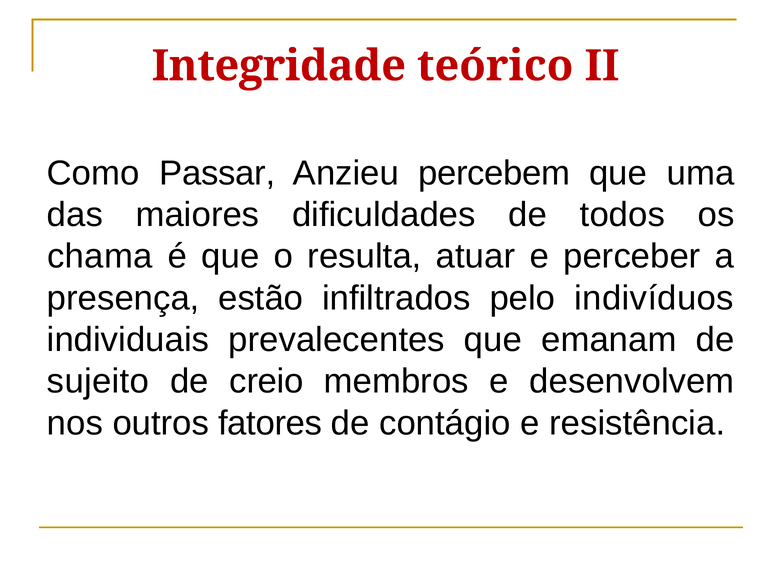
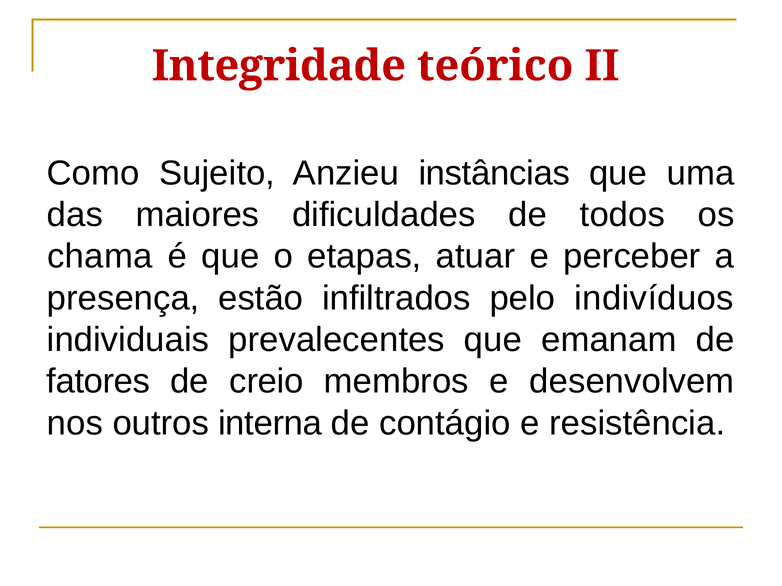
Passar: Passar -> Sujeito
percebem: percebem -> instâncias
resulta: resulta -> etapas
sujeito: sujeito -> fatores
fatores: fatores -> interna
